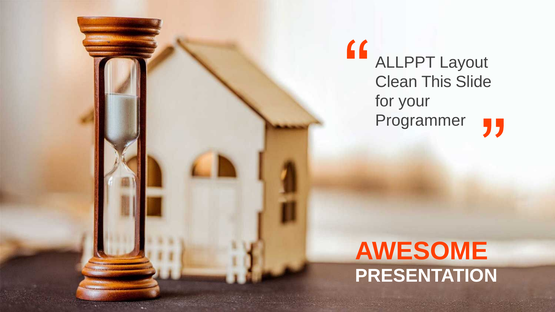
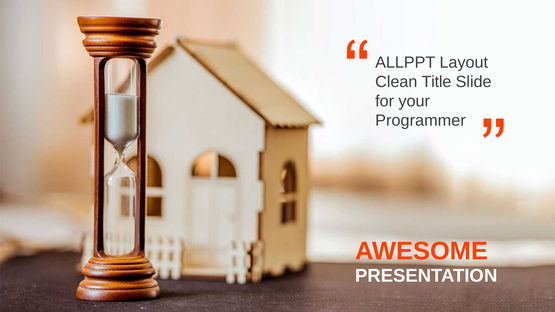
This: This -> Title
